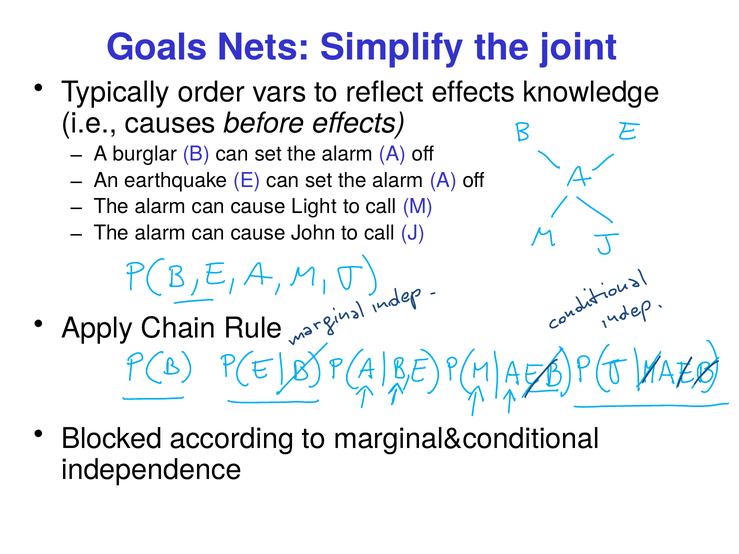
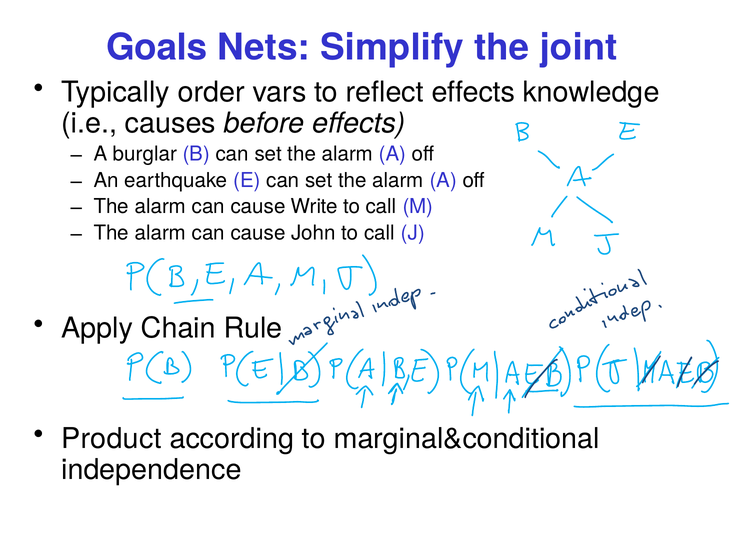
Light: Light -> Write
Blocked: Blocked -> Product
